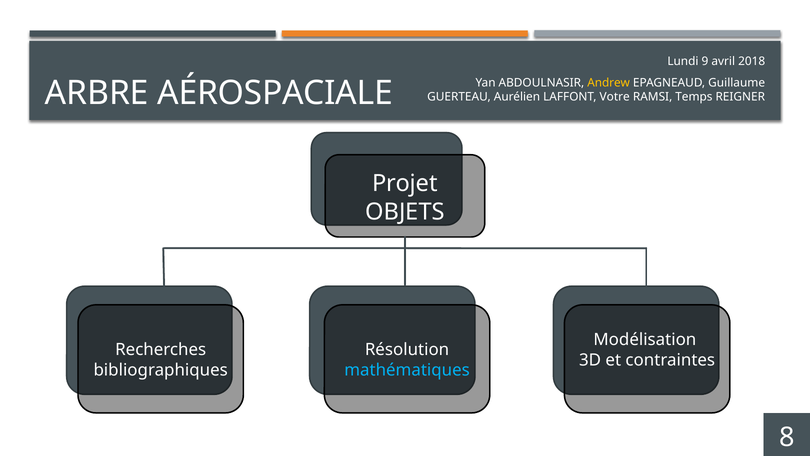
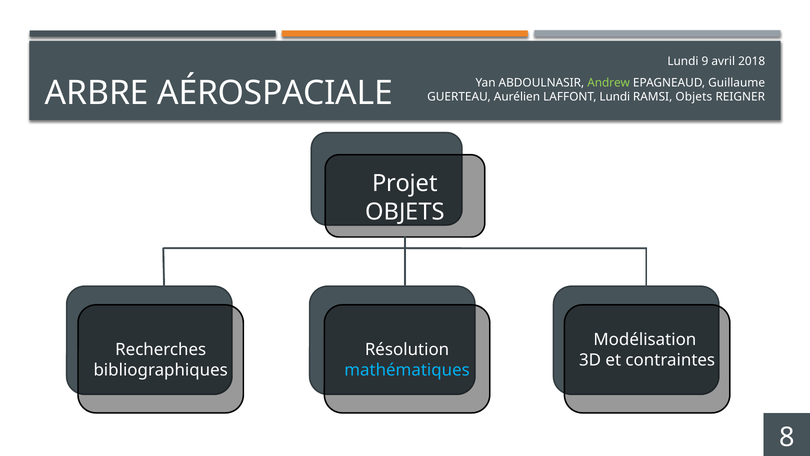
Andrew colour: yellow -> light green
LAFFONT Votre: Votre -> Lundi
RAMSI Temps: Temps -> Objets
